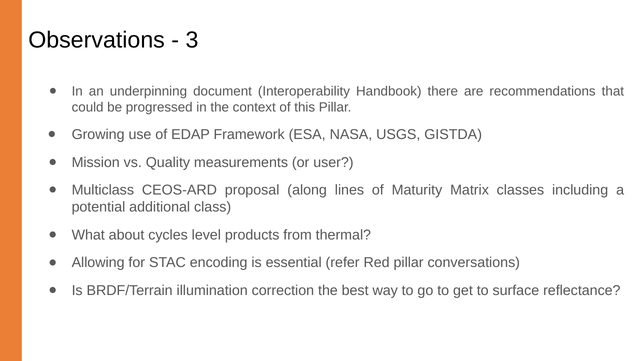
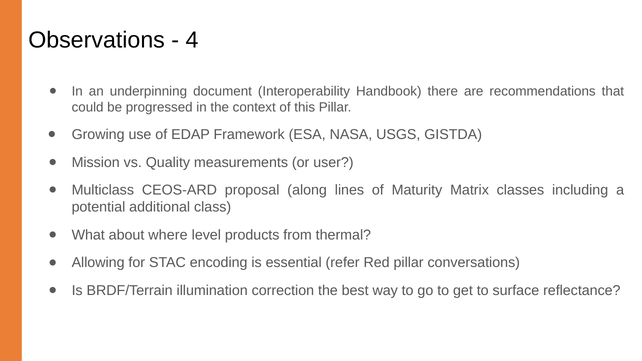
3: 3 -> 4
cycles: cycles -> where
